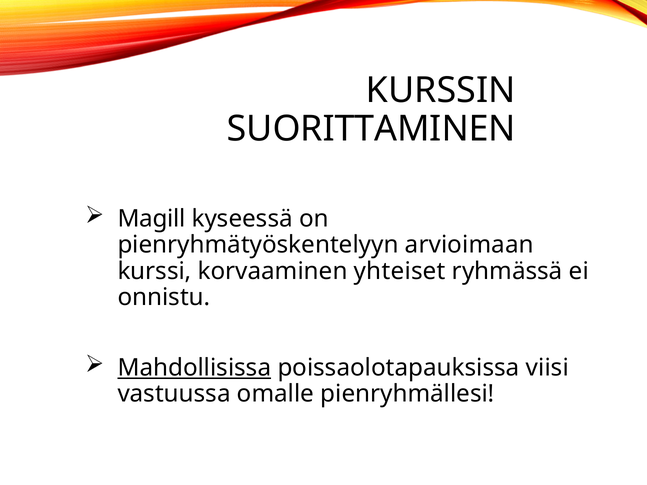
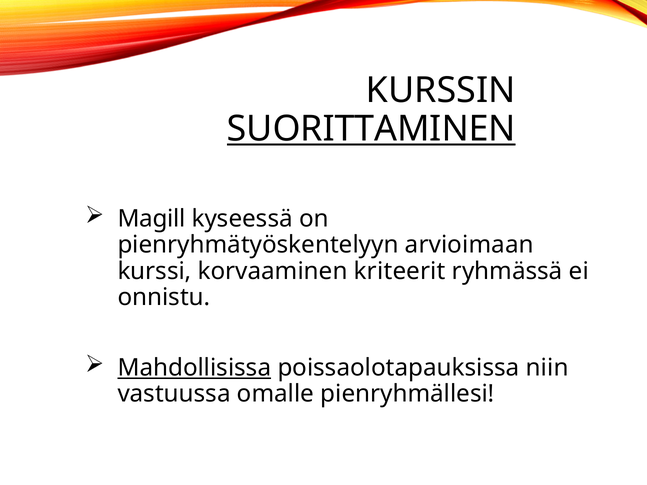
SUORITTAMINEN underline: none -> present
yhteiset: yhteiset -> kriteerit
viisi: viisi -> niin
